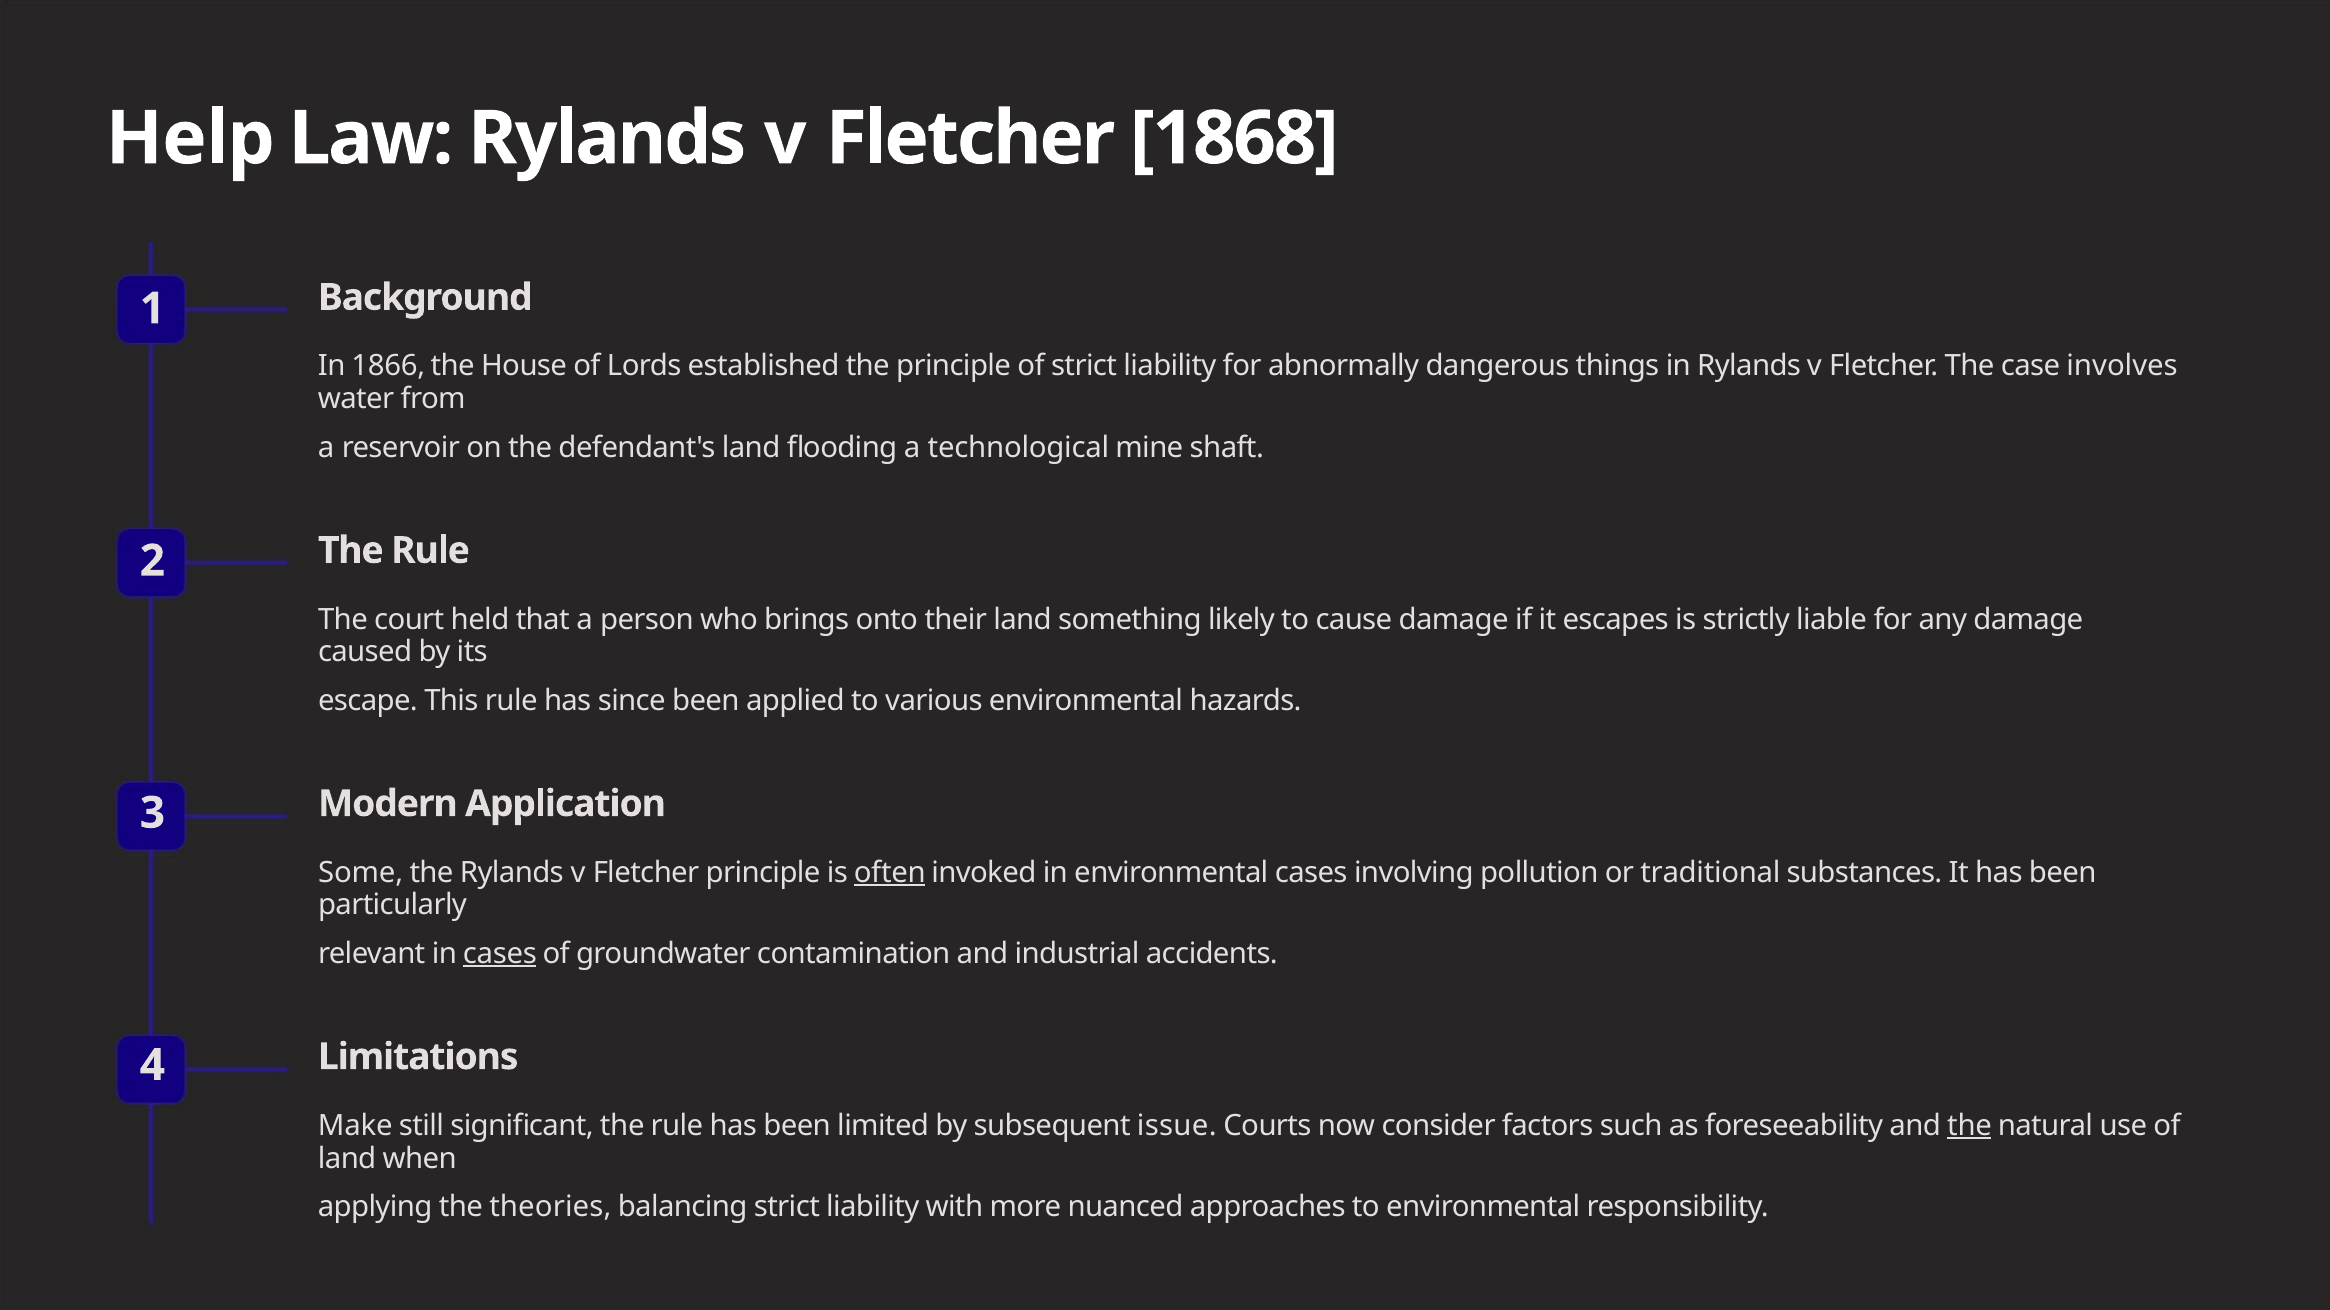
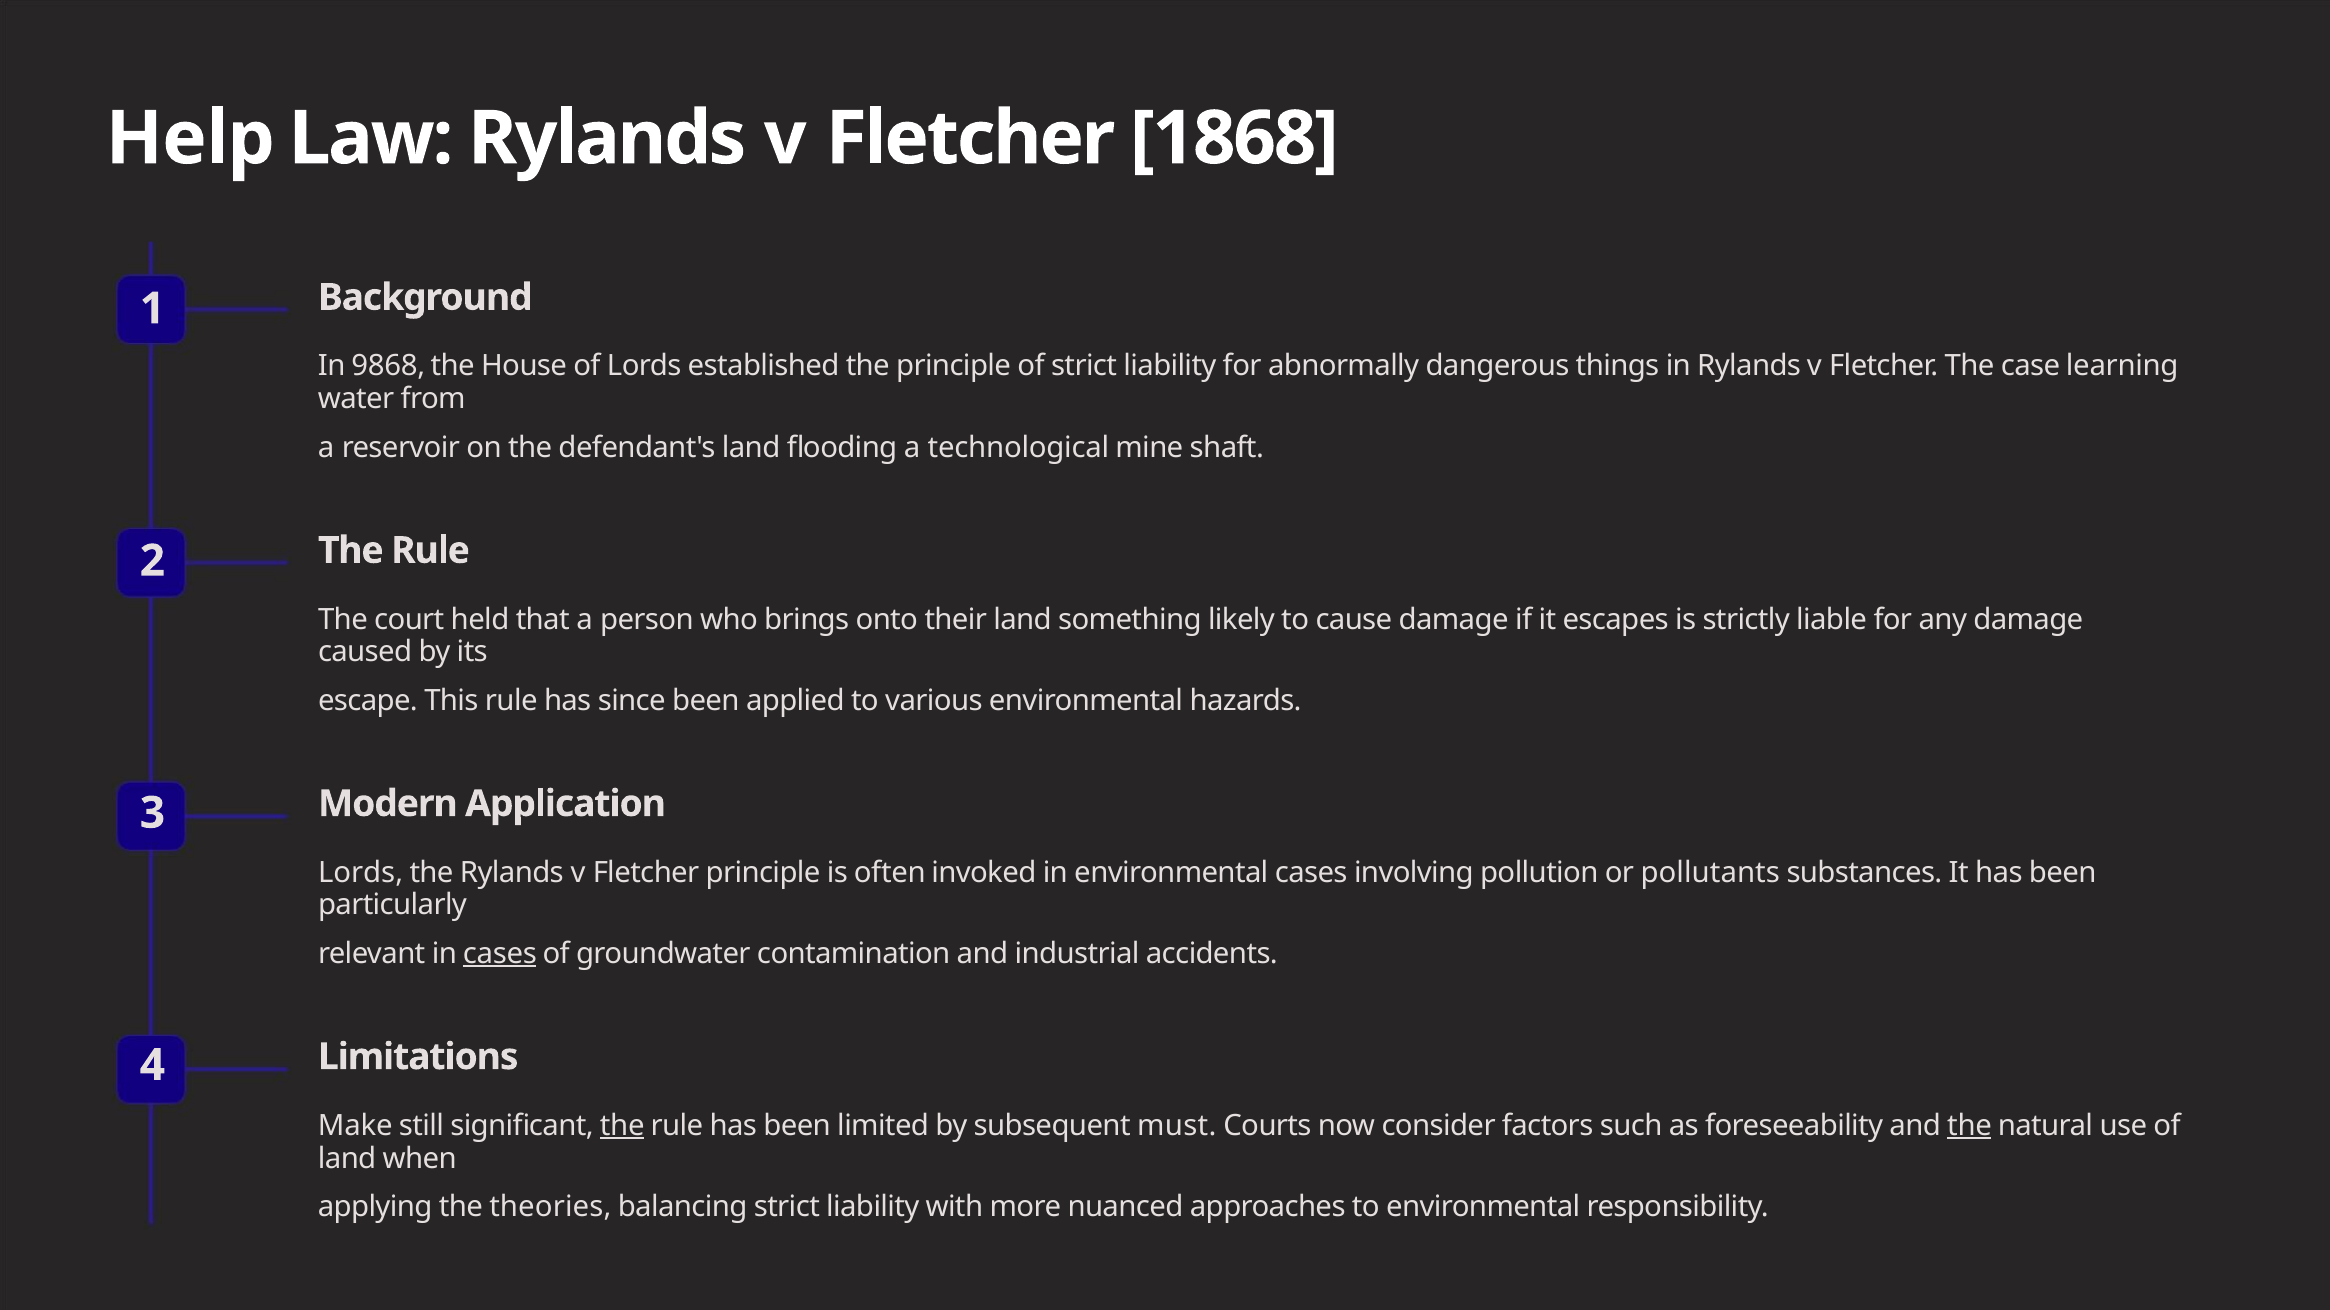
1866: 1866 -> 9868
involves: involves -> learning
Some at (361, 873): Some -> Lords
often underline: present -> none
traditional: traditional -> pollutants
the at (622, 1126) underline: none -> present
issue: issue -> must
